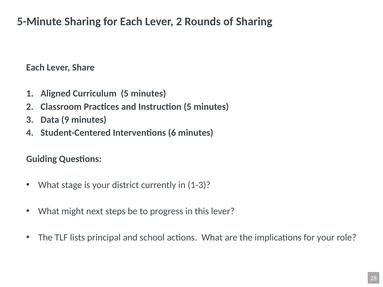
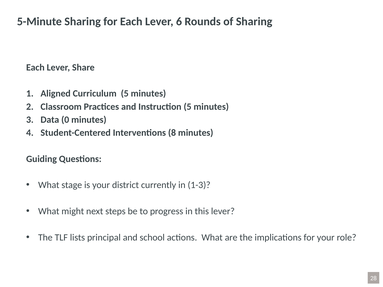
Lever 2: 2 -> 6
9: 9 -> 0
6: 6 -> 8
